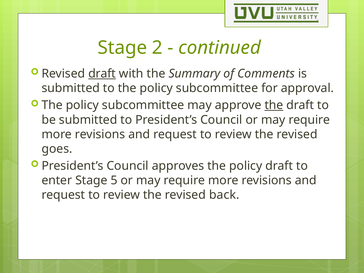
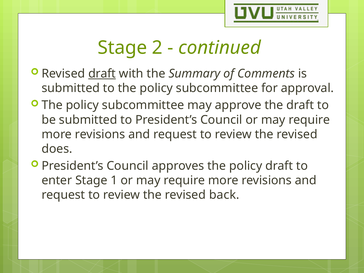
the at (274, 105) underline: present -> none
goes: goes -> does
5: 5 -> 1
